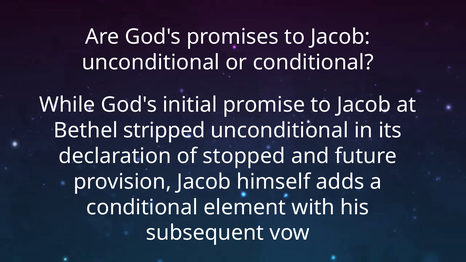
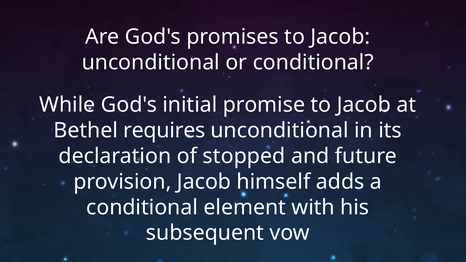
stripped: stripped -> requires
